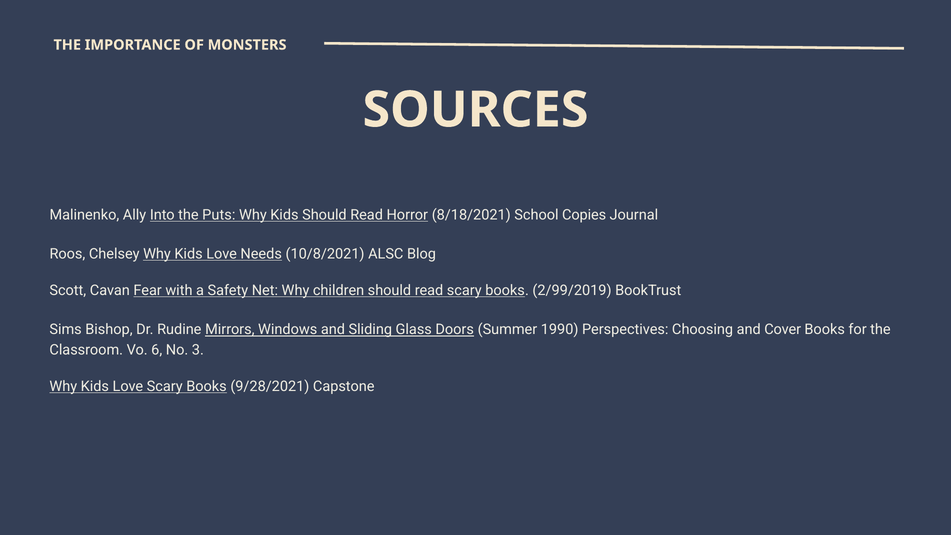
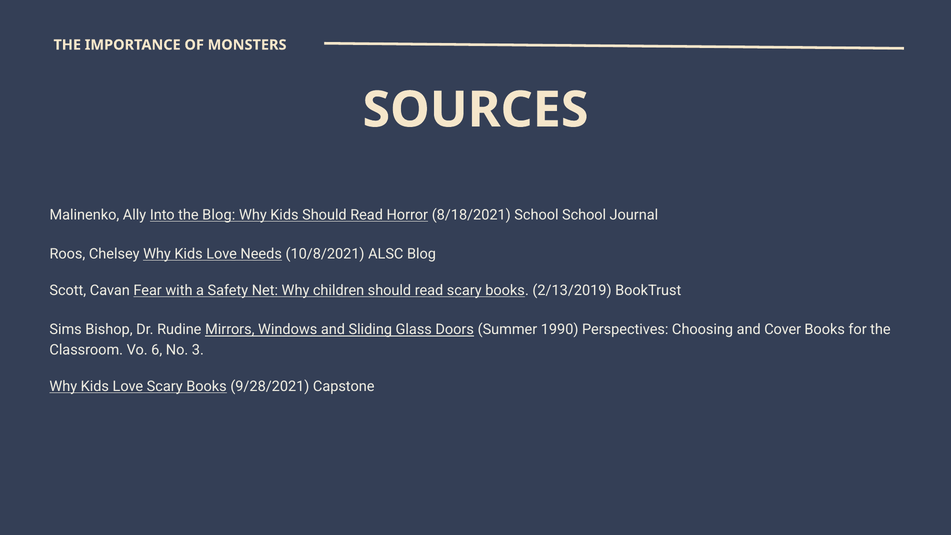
the Puts: Puts -> Blog
School Copies: Copies -> School
2/99/2019: 2/99/2019 -> 2/13/2019
